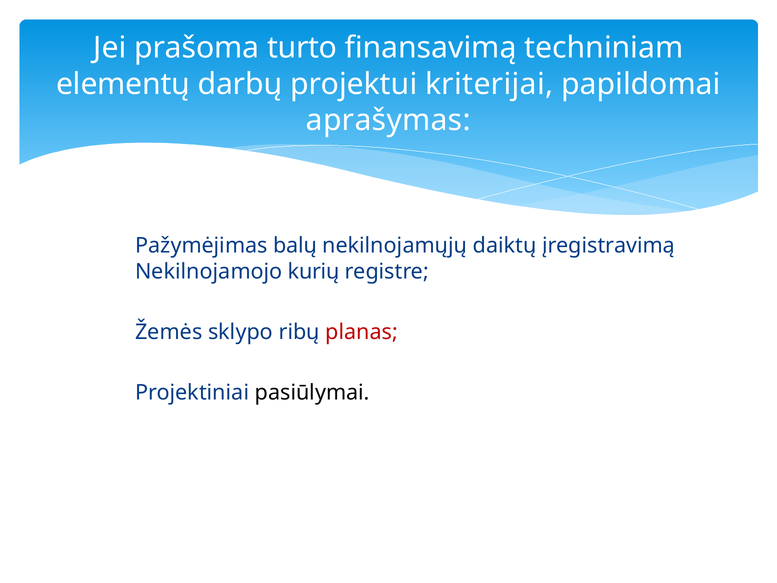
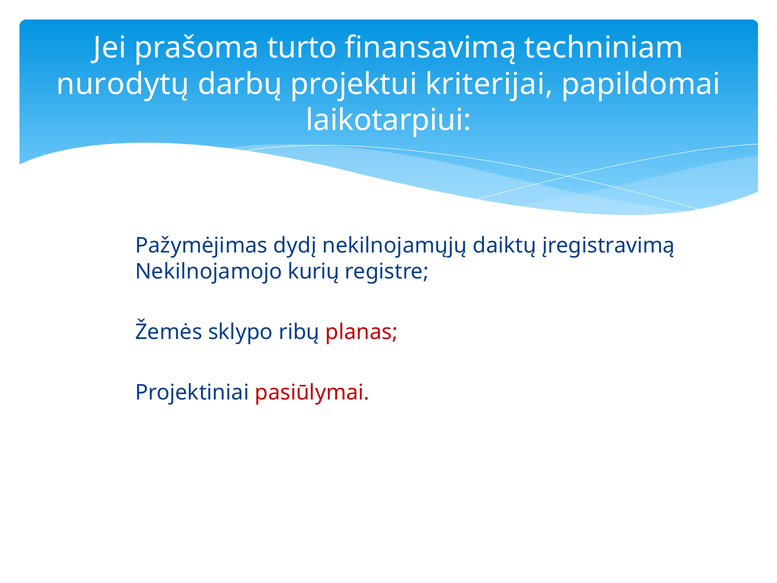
elementų: elementų -> nurodytų
aprašymas: aprašymas -> laikotarpiui
balų: balų -> dydį
pasiūlymai colour: black -> red
